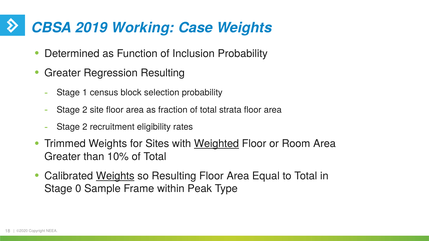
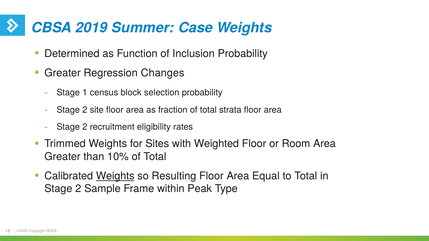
Working: Working -> Summer
Regression Resulting: Resulting -> Changes
Weighted underline: present -> none
0 at (78, 189): 0 -> 2
